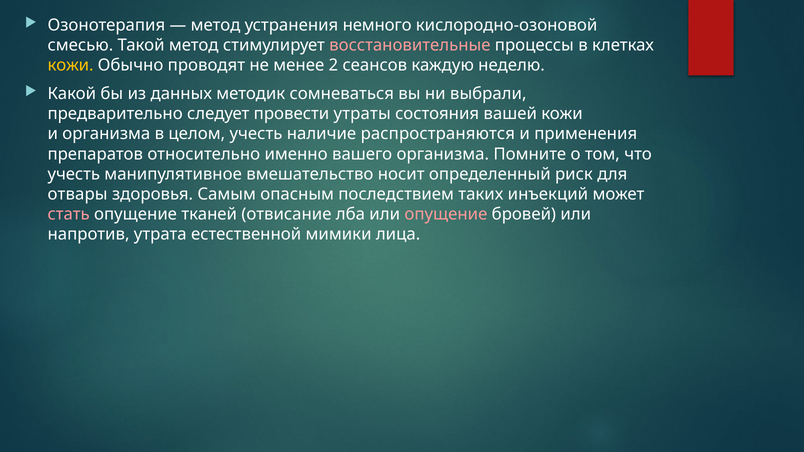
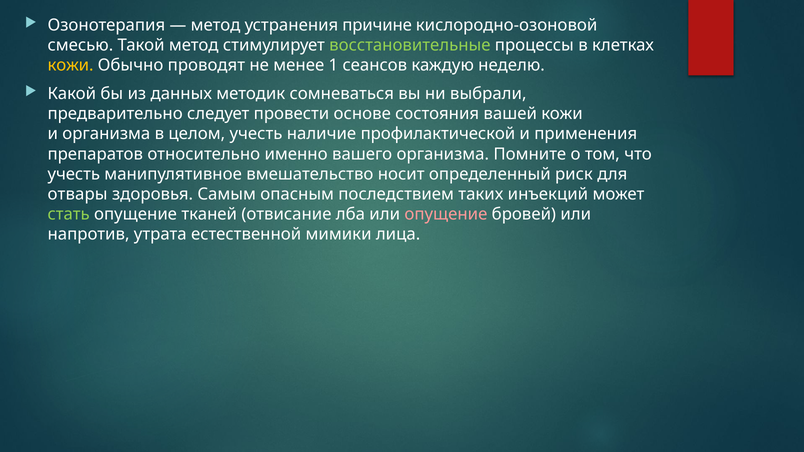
немного: немного -> причине
восстановительные colour: pink -> light green
2: 2 -> 1
утраты: утраты -> основе
распространяются: распространяются -> профилактической
стать colour: pink -> light green
